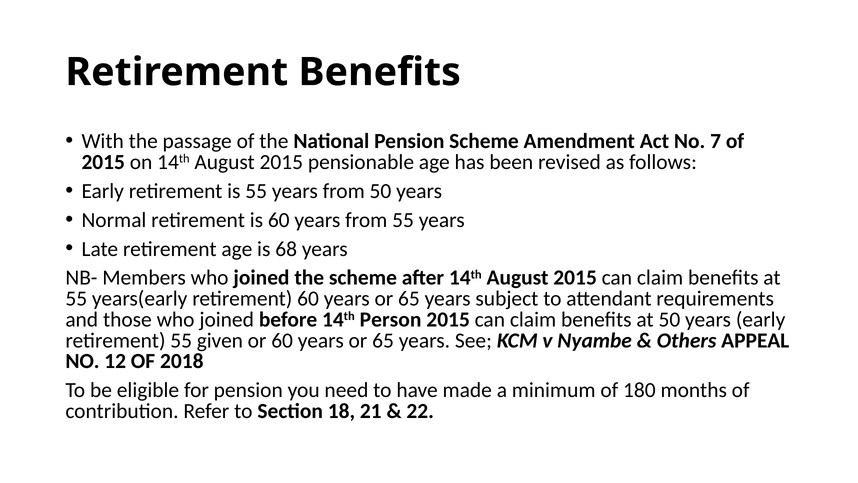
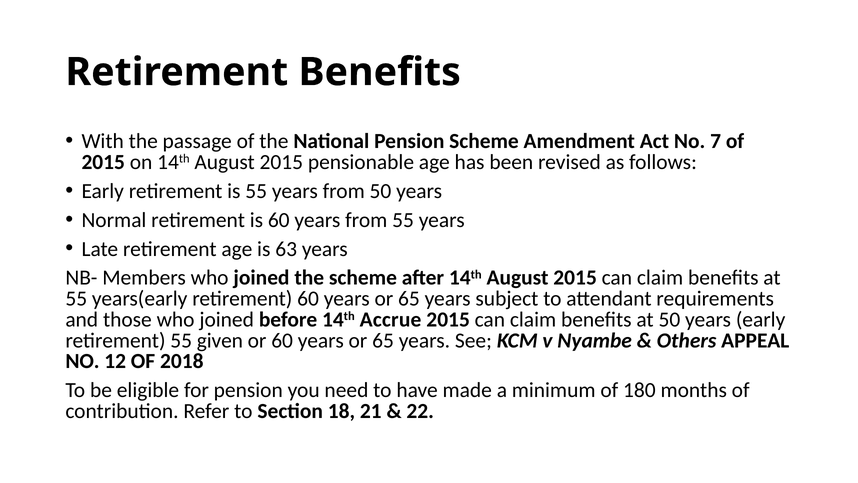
68: 68 -> 63
Person: Person -> Accrue
